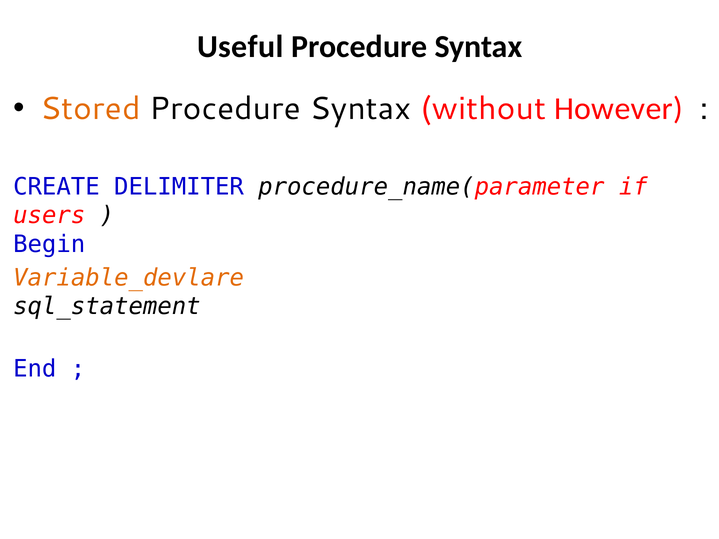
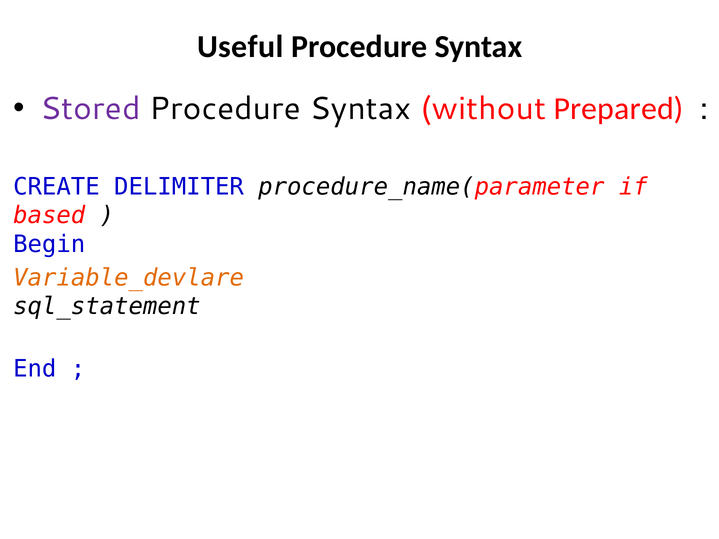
Stored colour: orange -> purple
However: However -> Prepared
users: users -> based
